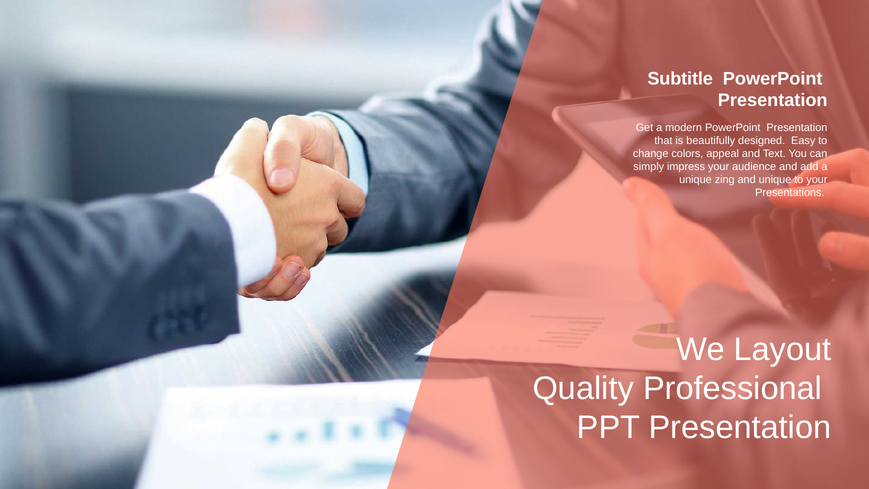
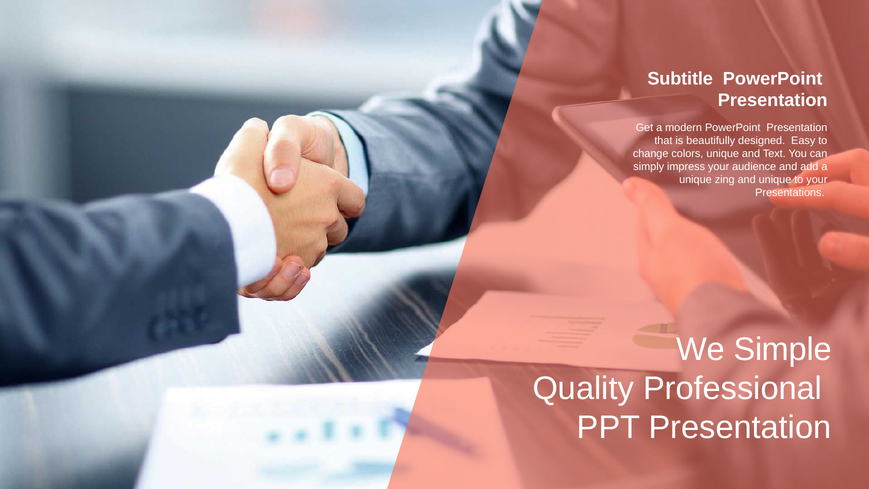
colors appeal: appeal -> unique
Layout: Layout -> Simple
